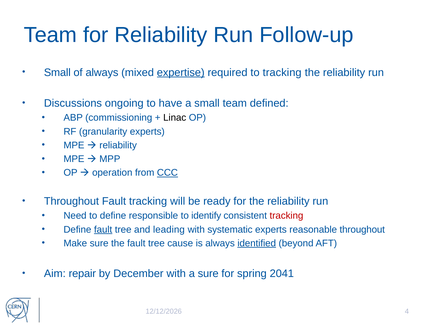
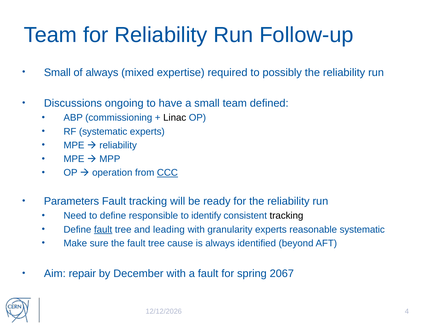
expertise underline: present -> none
to tracking: tracking -> possibly
RF granularity: granularity -> systematic
Throughout at (71, 201): Throughout -> Parameters
tracking at (286, 216) colour: red -> black
systematic: systematic -> granularity
reasonable throughout: throughout -> systematic
identified underline: present -> none
a sure: sure -> fault
2041: 2041 -> 2067
